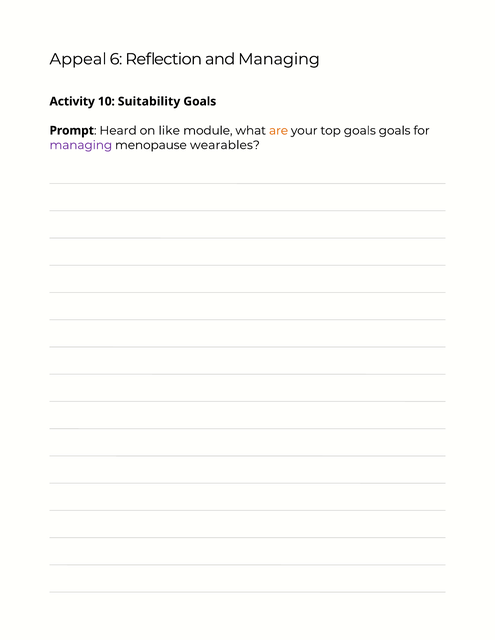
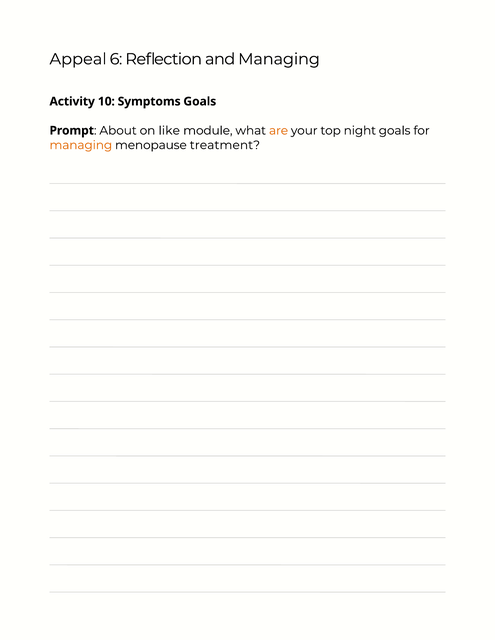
Suitability: Suitability -> Symptoms
Heard: Heard -> About
top goals: goals -> night
managing at (81, 145) colour: purple -> orange
wearables: wearables -> treatment
